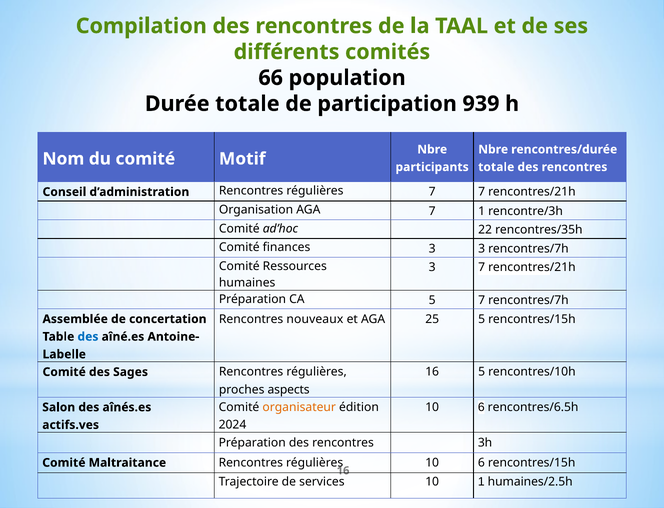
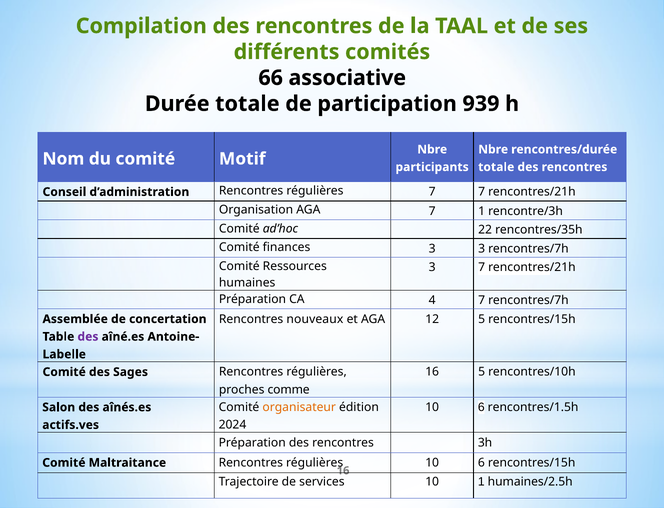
population: population -> associative
CA 5: 5 -> 4
25: 25 -> 12
des at (88, 337) colour: blue -> purple
aspects: aspects -> comme
rencontres/6.5h: rencontres/6.5h -> rencontres/1.5h
